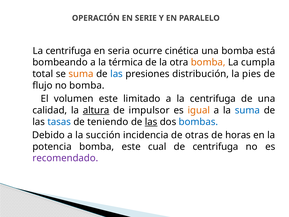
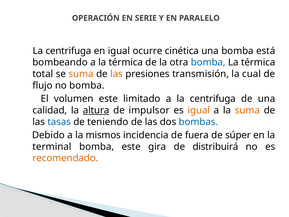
en seria: seria -> igual
bomba at (208, 62) colour: orange -> blue
cumpla at (258, 62): cumpla -> térmica
las at (117, 74) colour: blue -> orange
distribución: distribución -> transmisión
pies: pies -> cual
suma at (247, 110) colour: blue -> orange
las at (151, 122) underline: present -> none
succión: succión -> mismos
otras: otras -> fuera
horas: horas -> súper
potencia: potencia -> terminal
cual: cual -> gira
de centrifuga: centrifuga -> distribuirá
recomendado colour: purple -> orange
